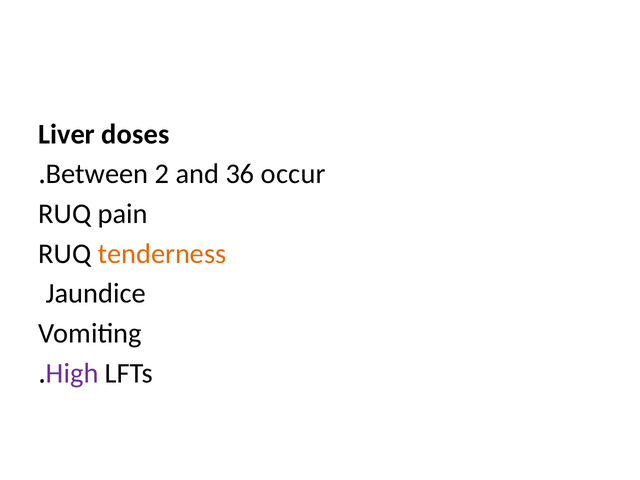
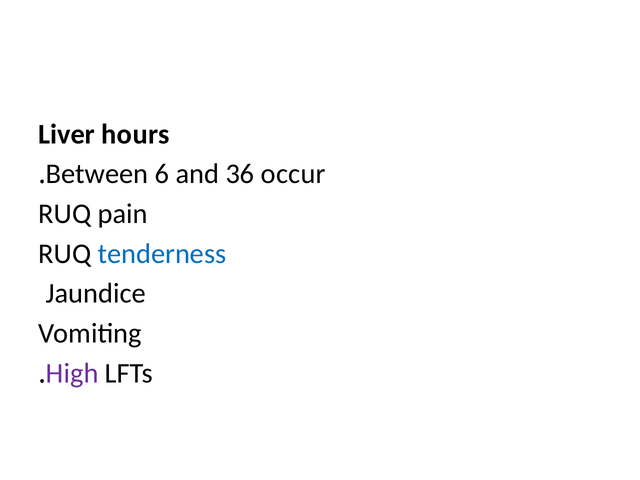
doses: doses -> hours
2: 2 -> 6
tenderness colour: orange -> blue
